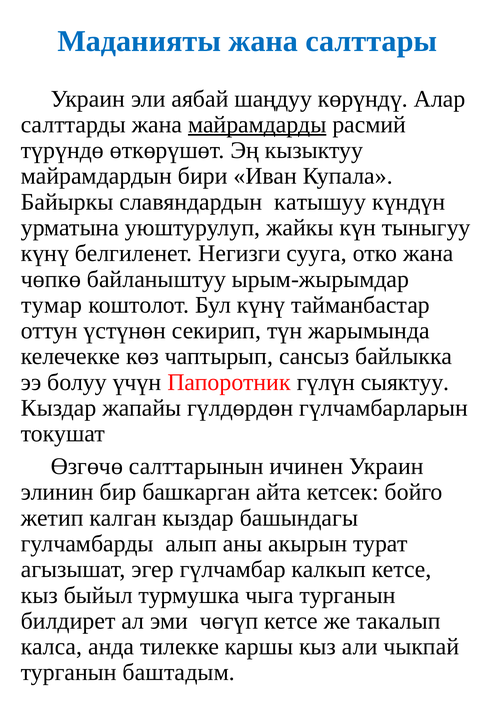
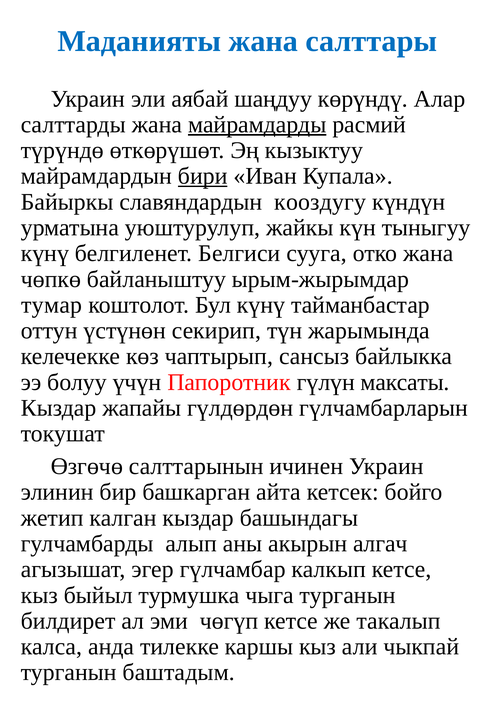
бири underline: none -> present
катышуу: катышуу -> кооздугу
Негизги: Негизги -> Белгиси
сыяктуу: сыяктуу -> максаты
турат: турат -> алгач
